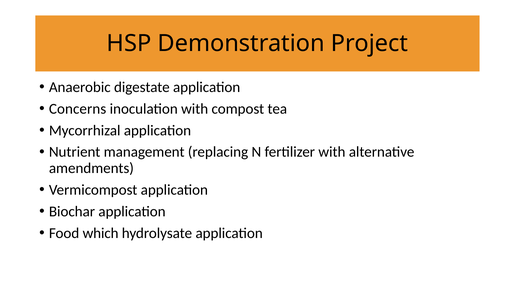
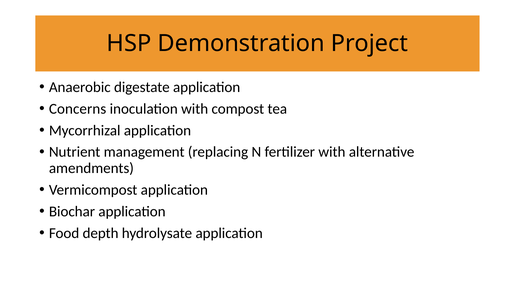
which: which -> depth
